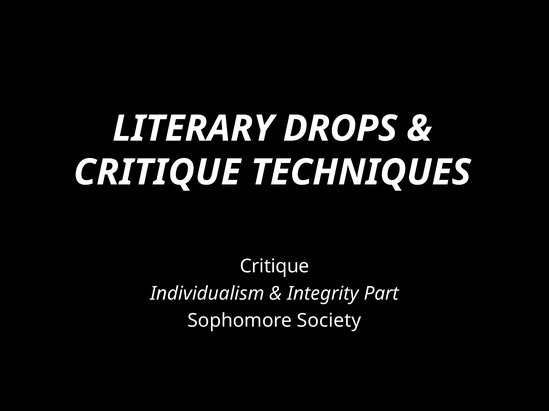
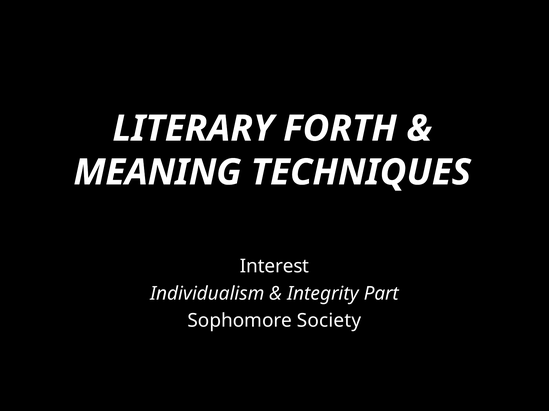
DROPS: DROPS -> FORTH
CRITIQUE at (157, 173): CRITIQUE -> MEANING
Critique at (275, 267): Critique -> Interest
